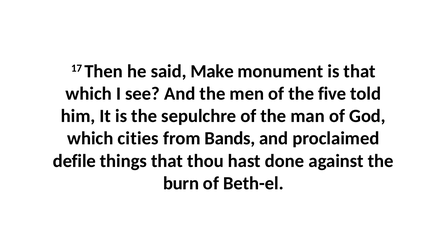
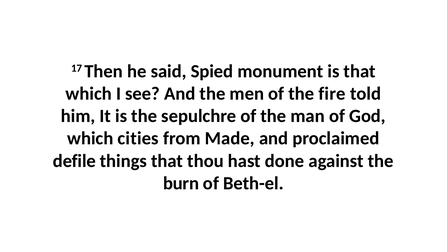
Make: Make -> Spied
five: five -> fire
Bands: Bands -> Made
